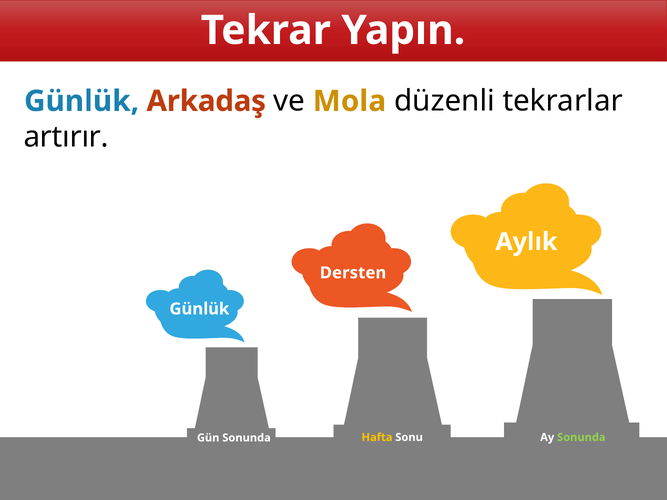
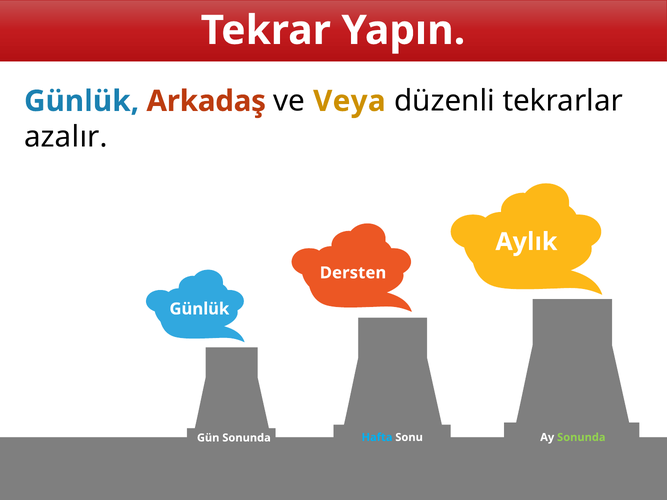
Mola: Mola -> Veya
artırır: artırır -> azalır
Hafta colour: yellow -> light blue
